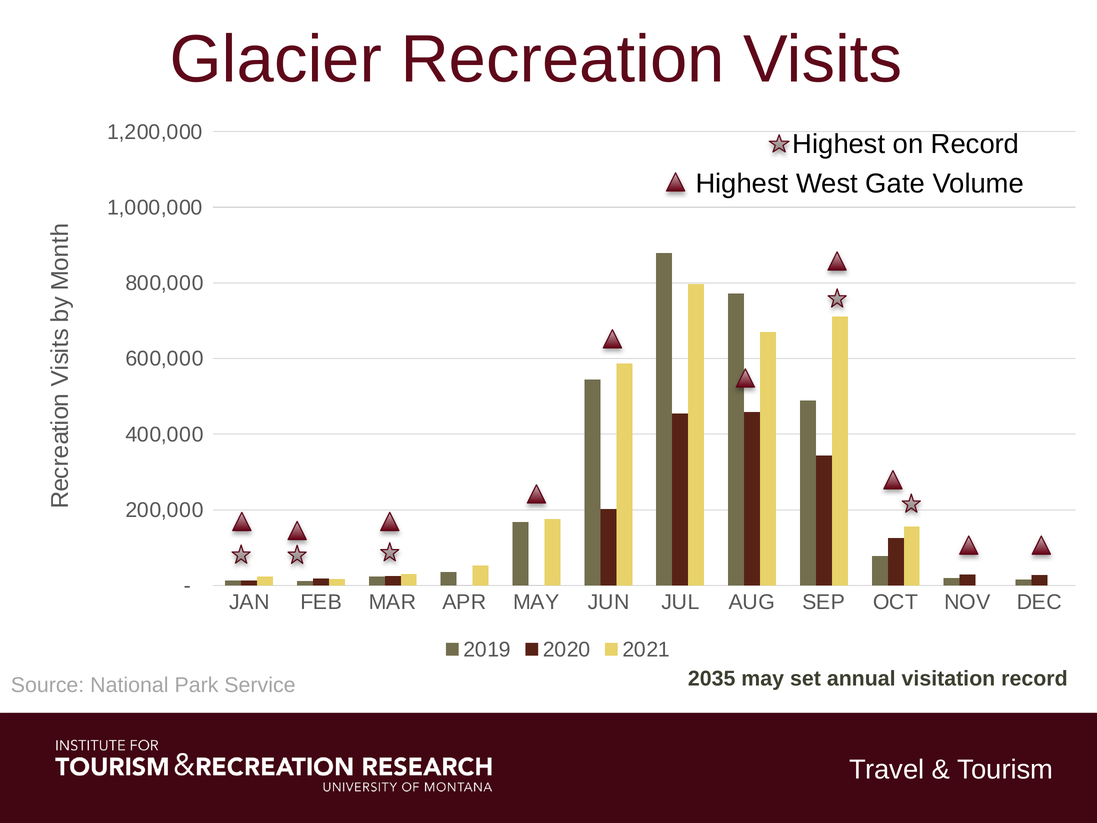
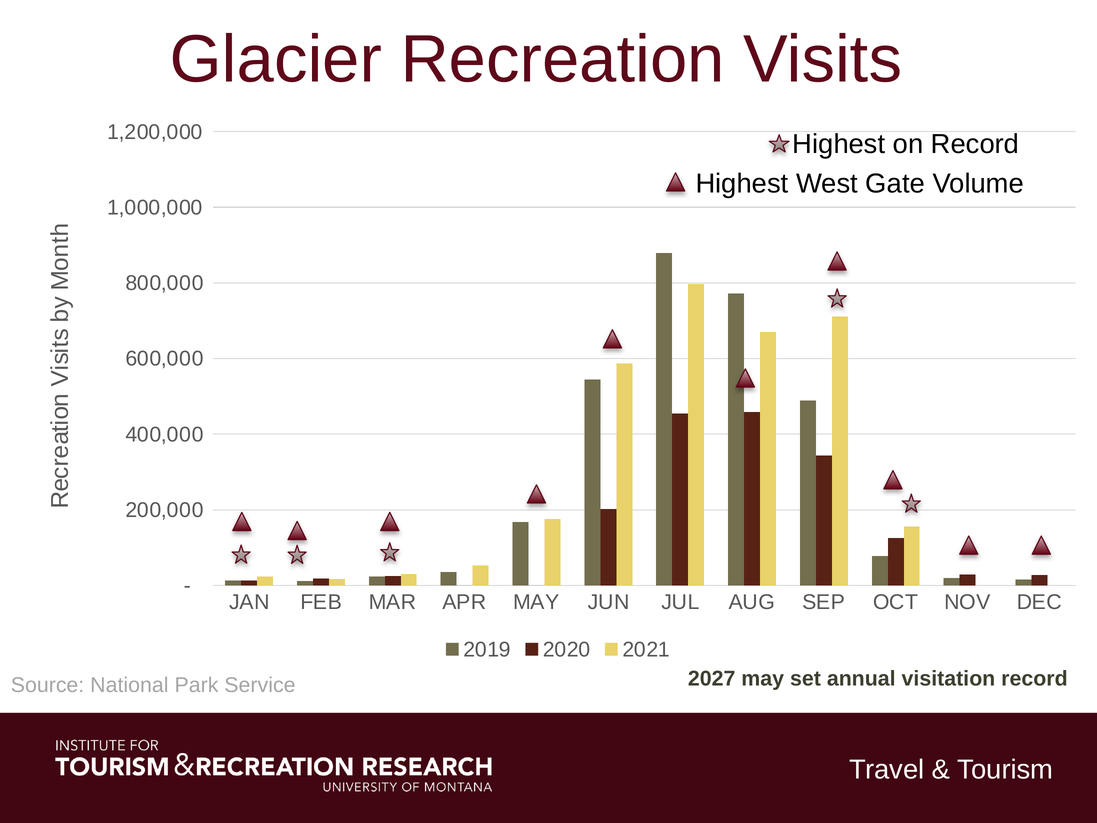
2035: 2035 -> 2027
